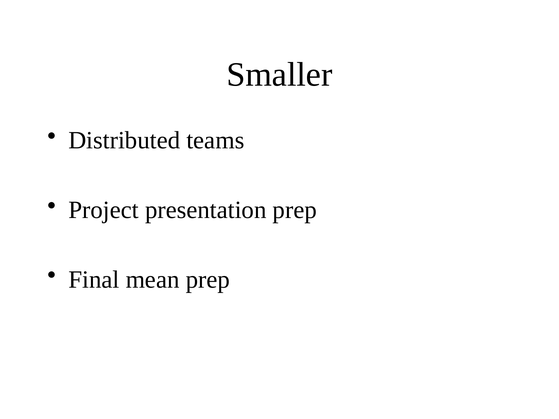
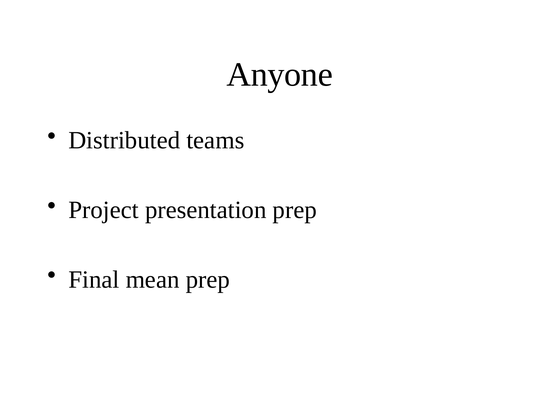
Smaller: Smaller -> Anyone
